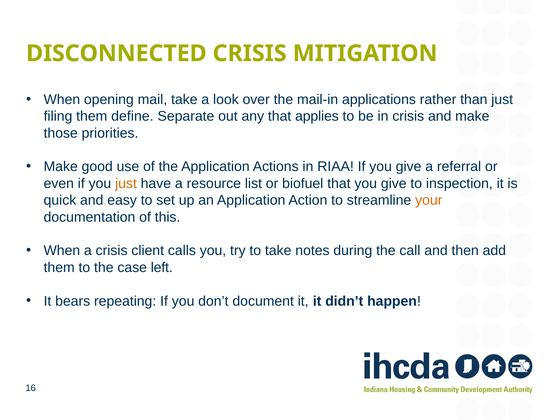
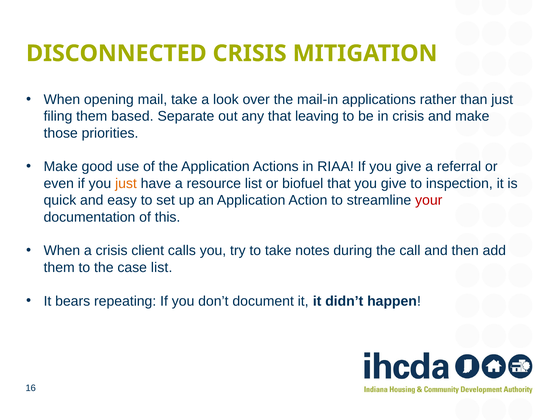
define: define -> based
applies: applies -> leaving
your colour: orange -> red
case left: left -> list
